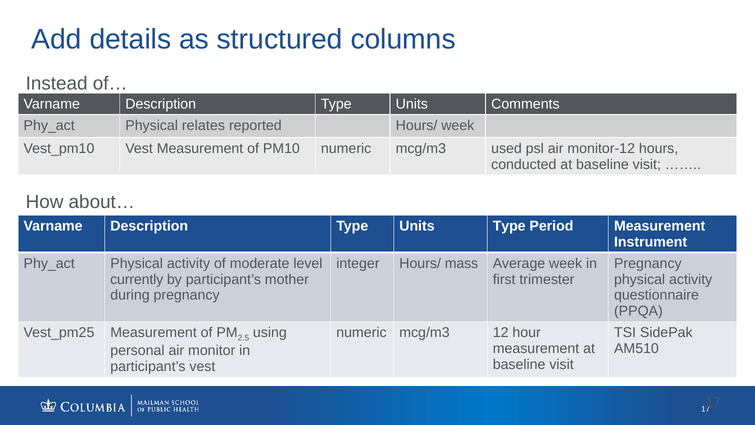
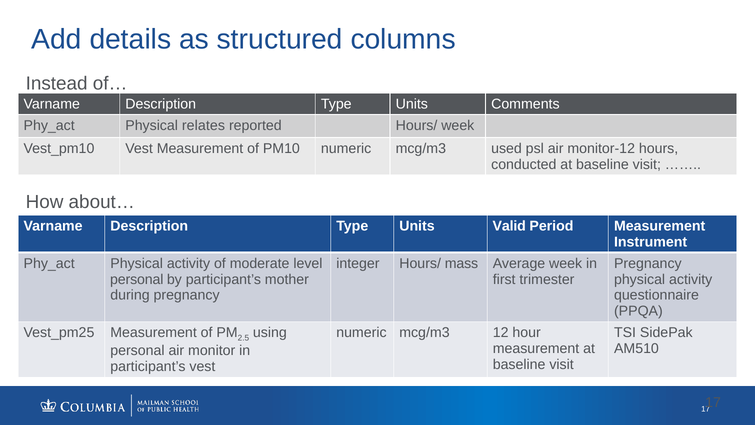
Units Type: Type -> Valid
currently at (137, 279): currently -> personal
